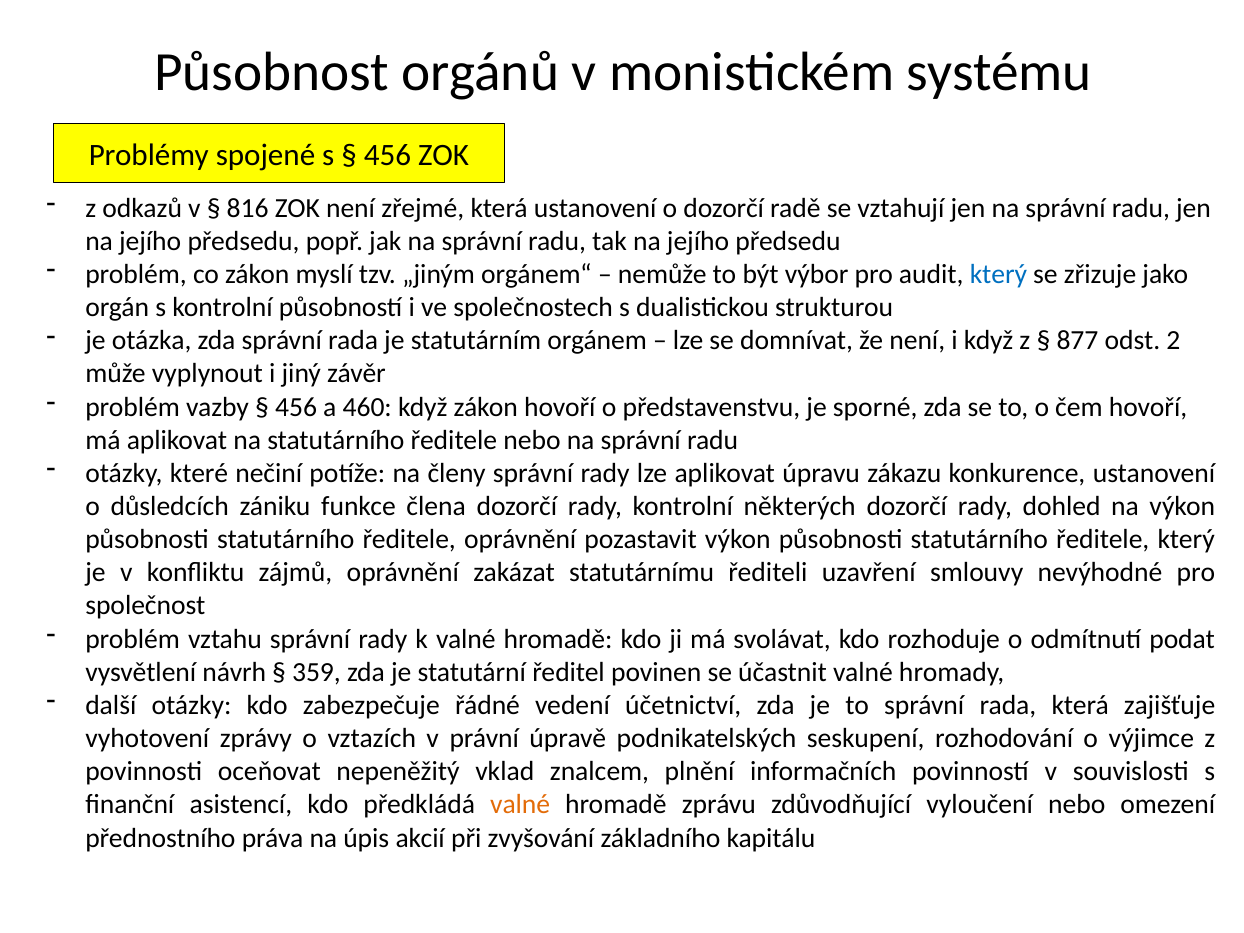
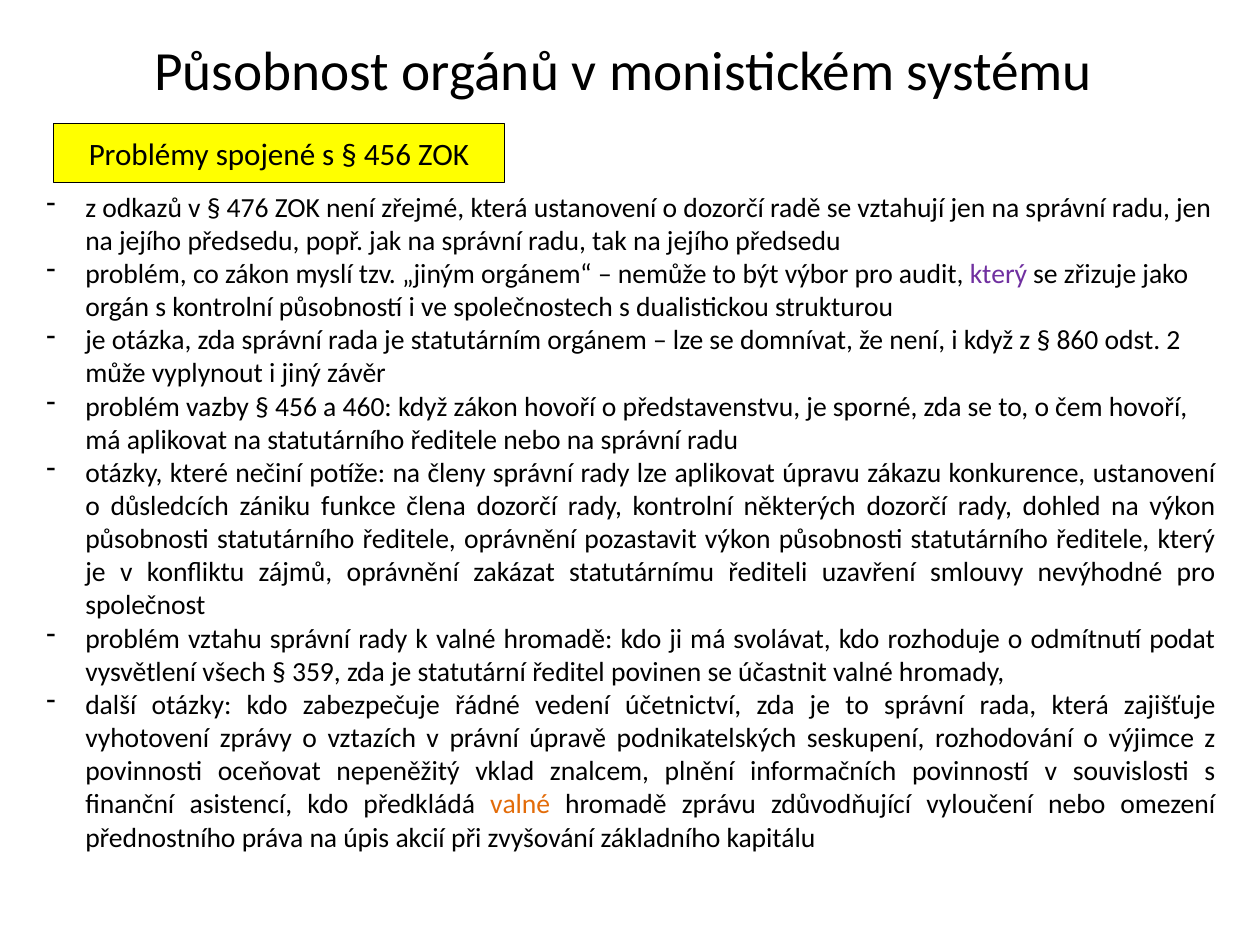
816: 816 -> 476
který at (998, 274) colour: blue -> purple
877: 877 -> 860
návrh: návrh -> všech
